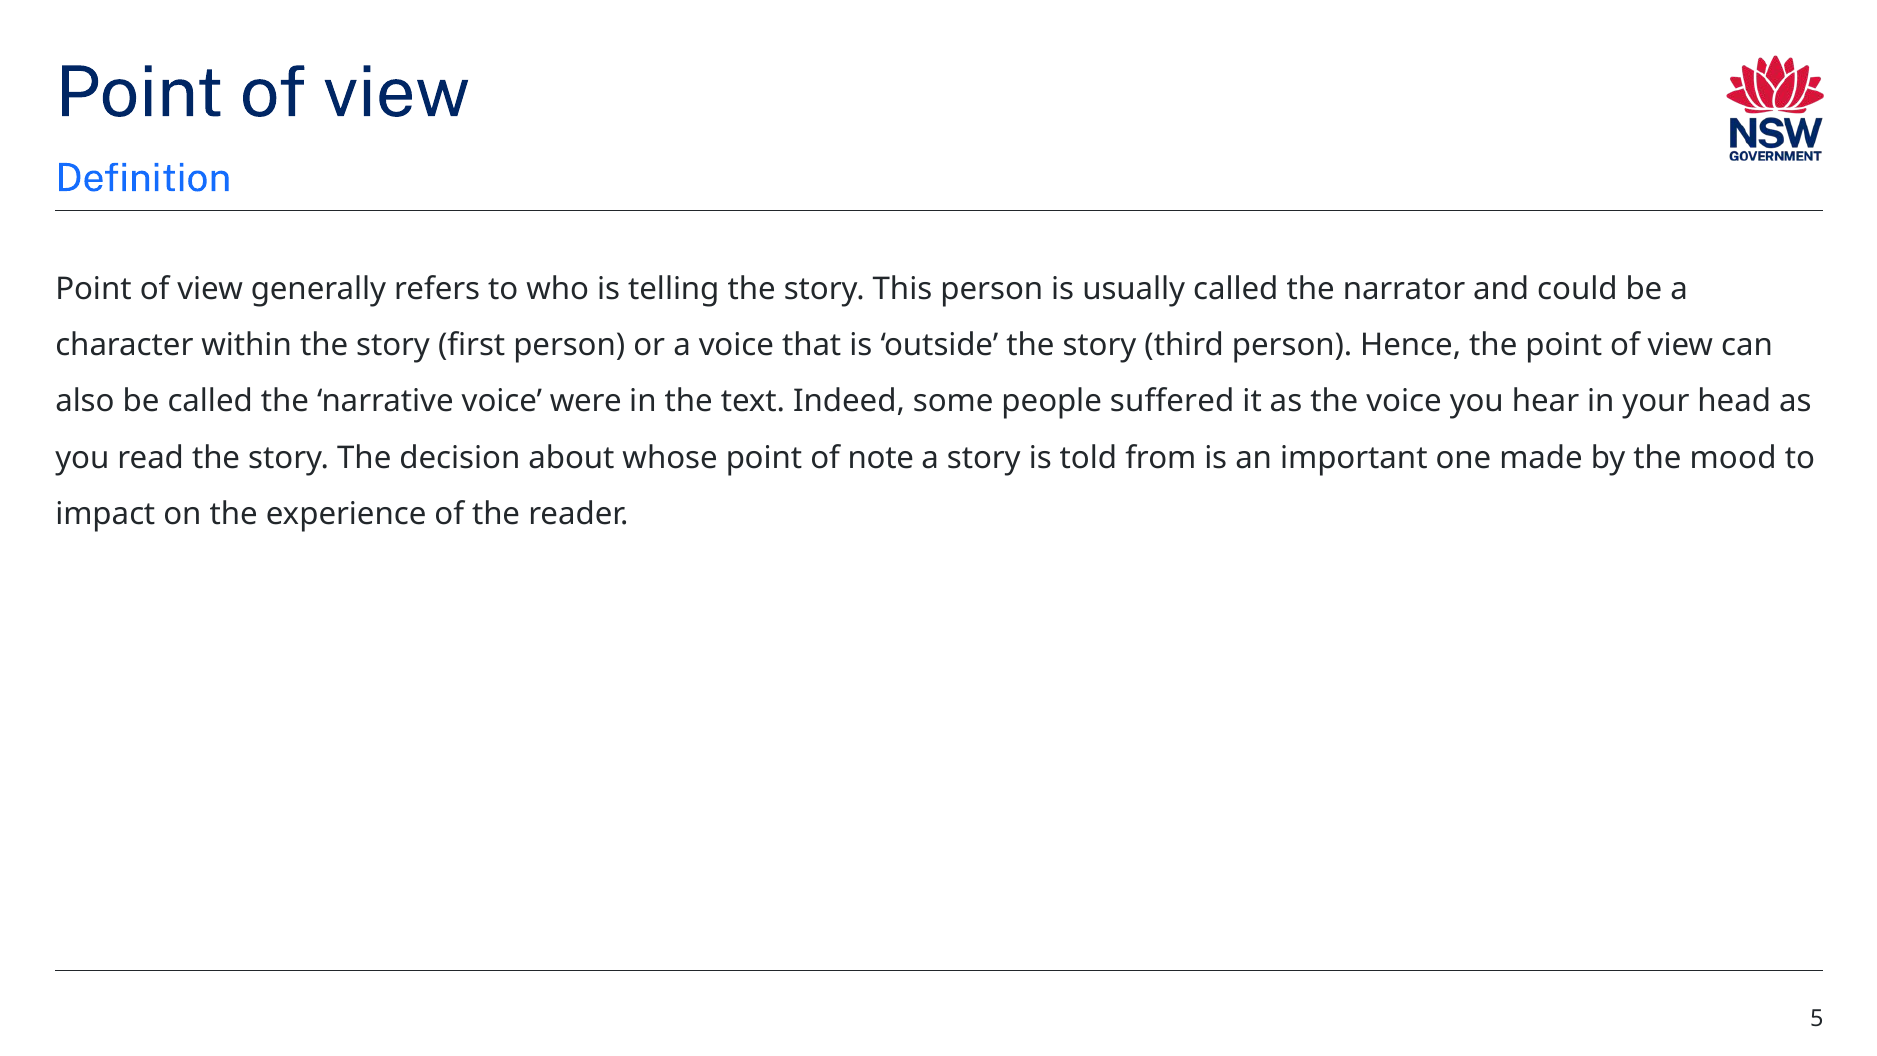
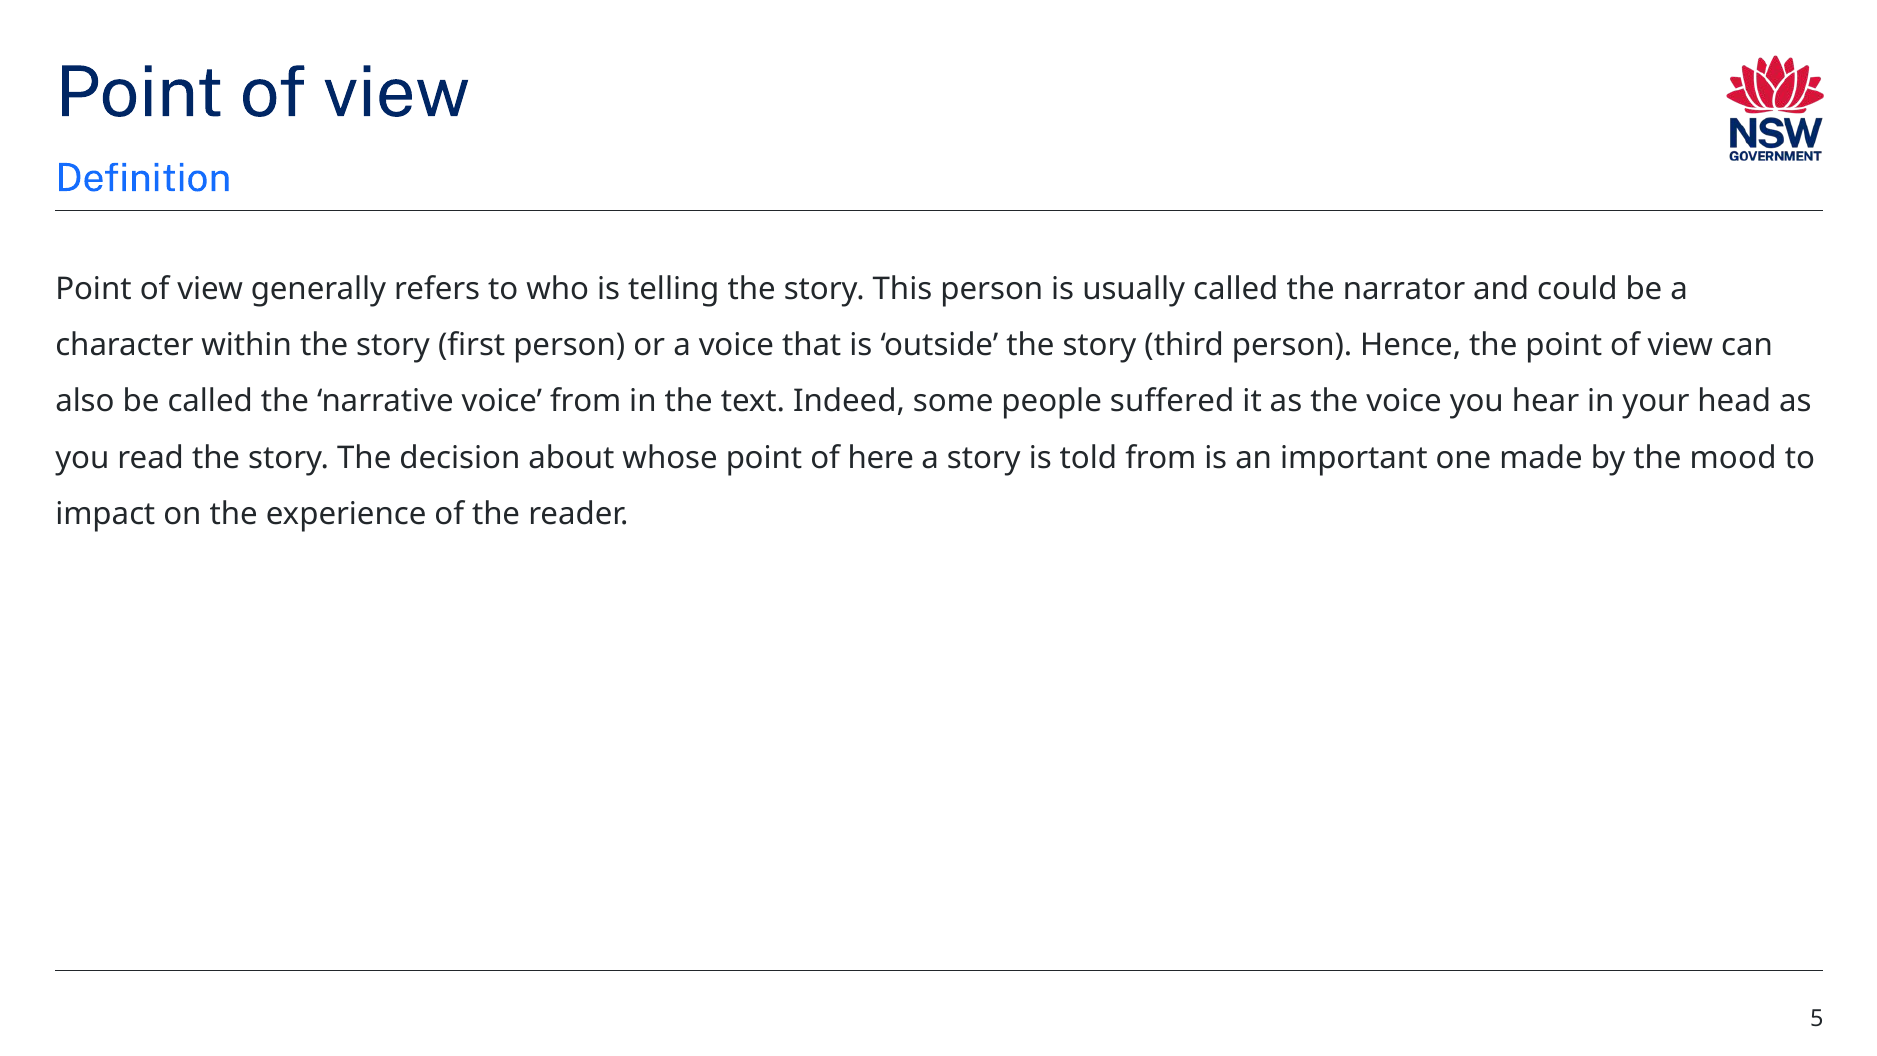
voice were: were -> from
note: note -> here
